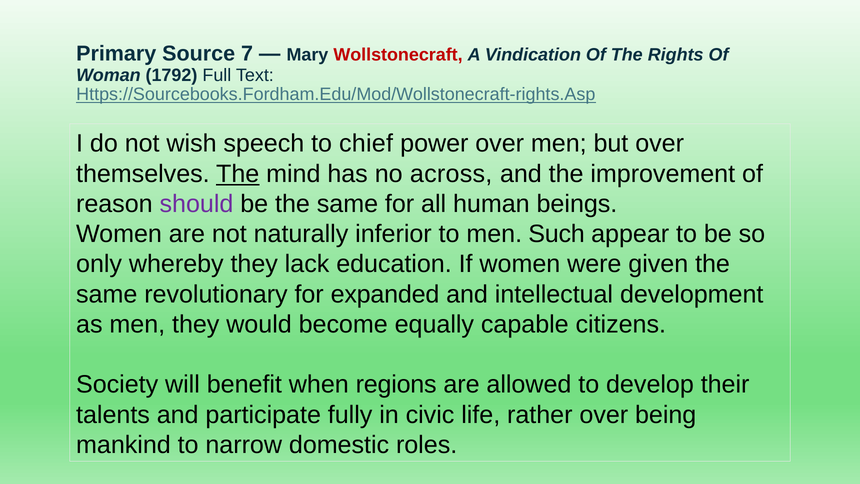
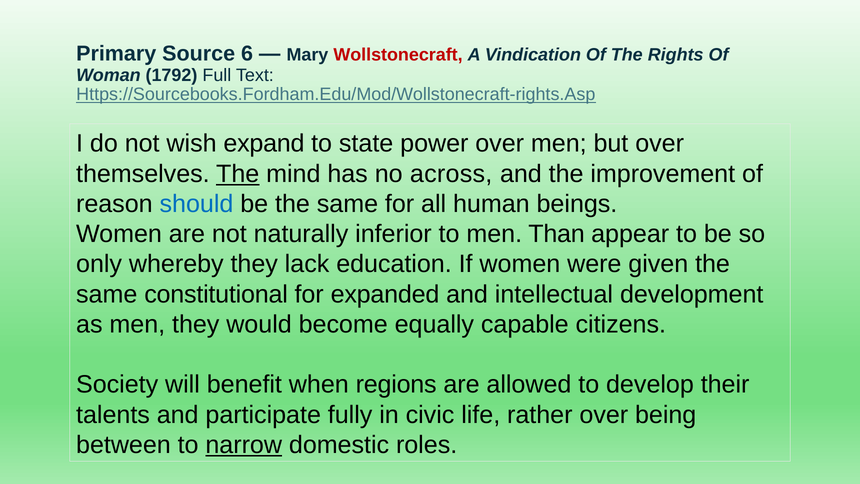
7: 7 -> 6
speech: speech -> expand
chief: chief -> state
should colour: purple -> blue
Such: Such -> Than
revolutionary: revolutionary -> constitutional
mankind: mankind -> between
narrow underline: none -> present
